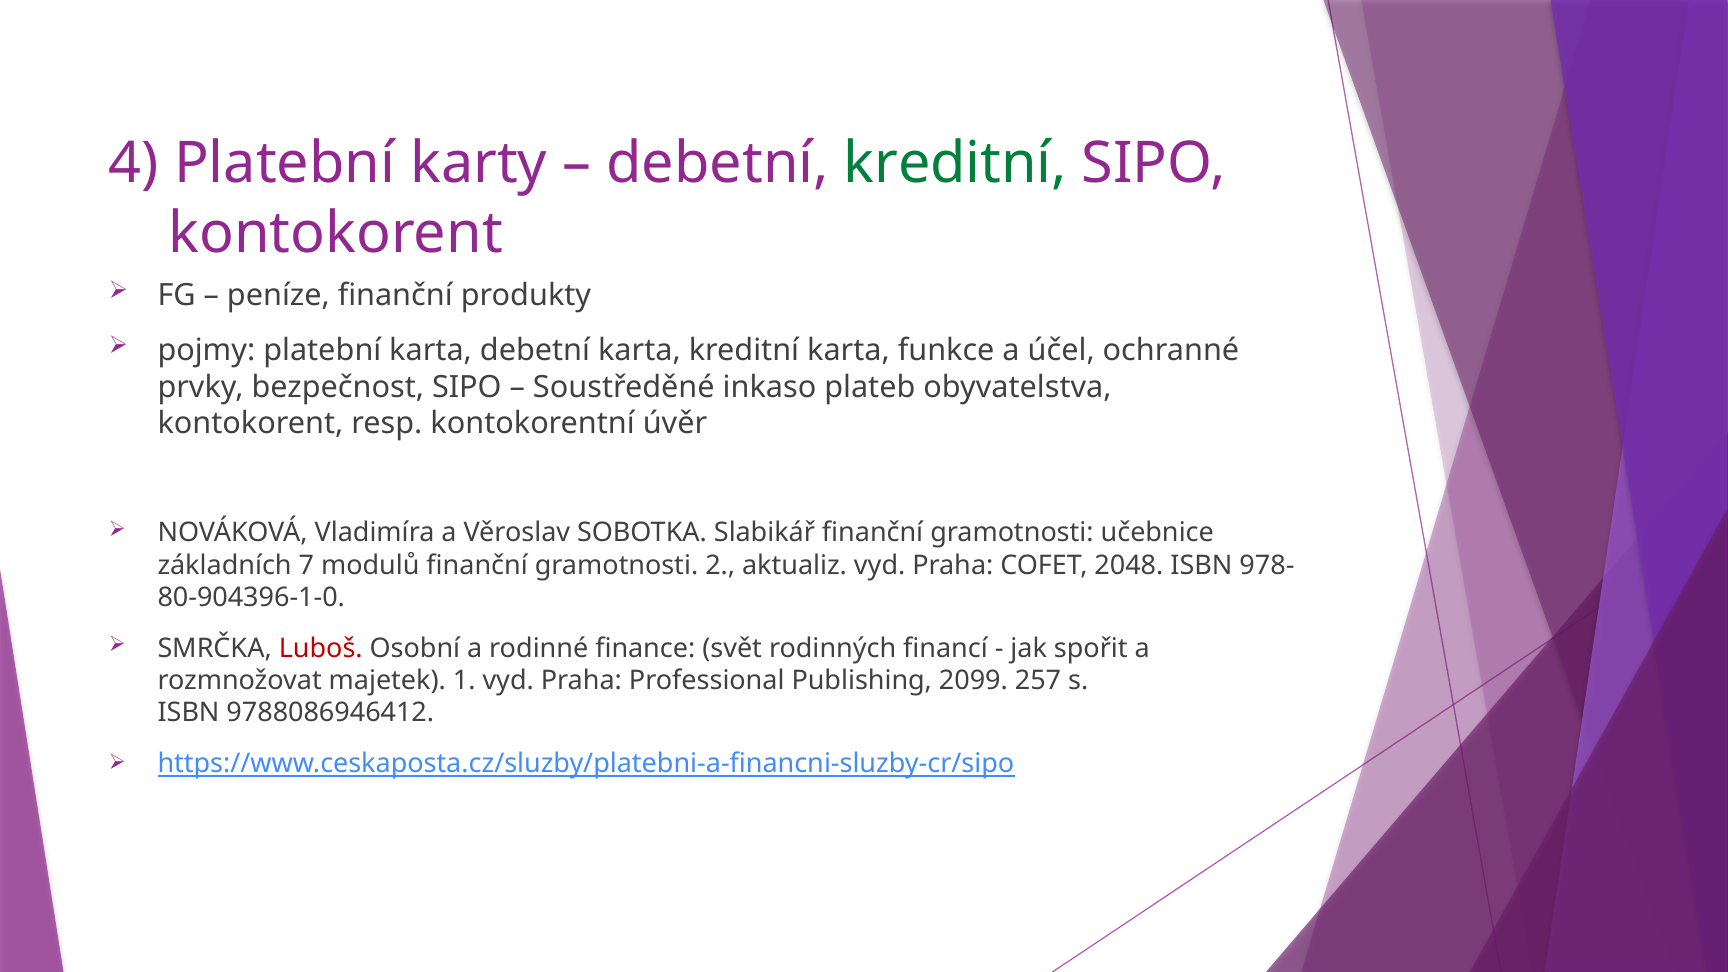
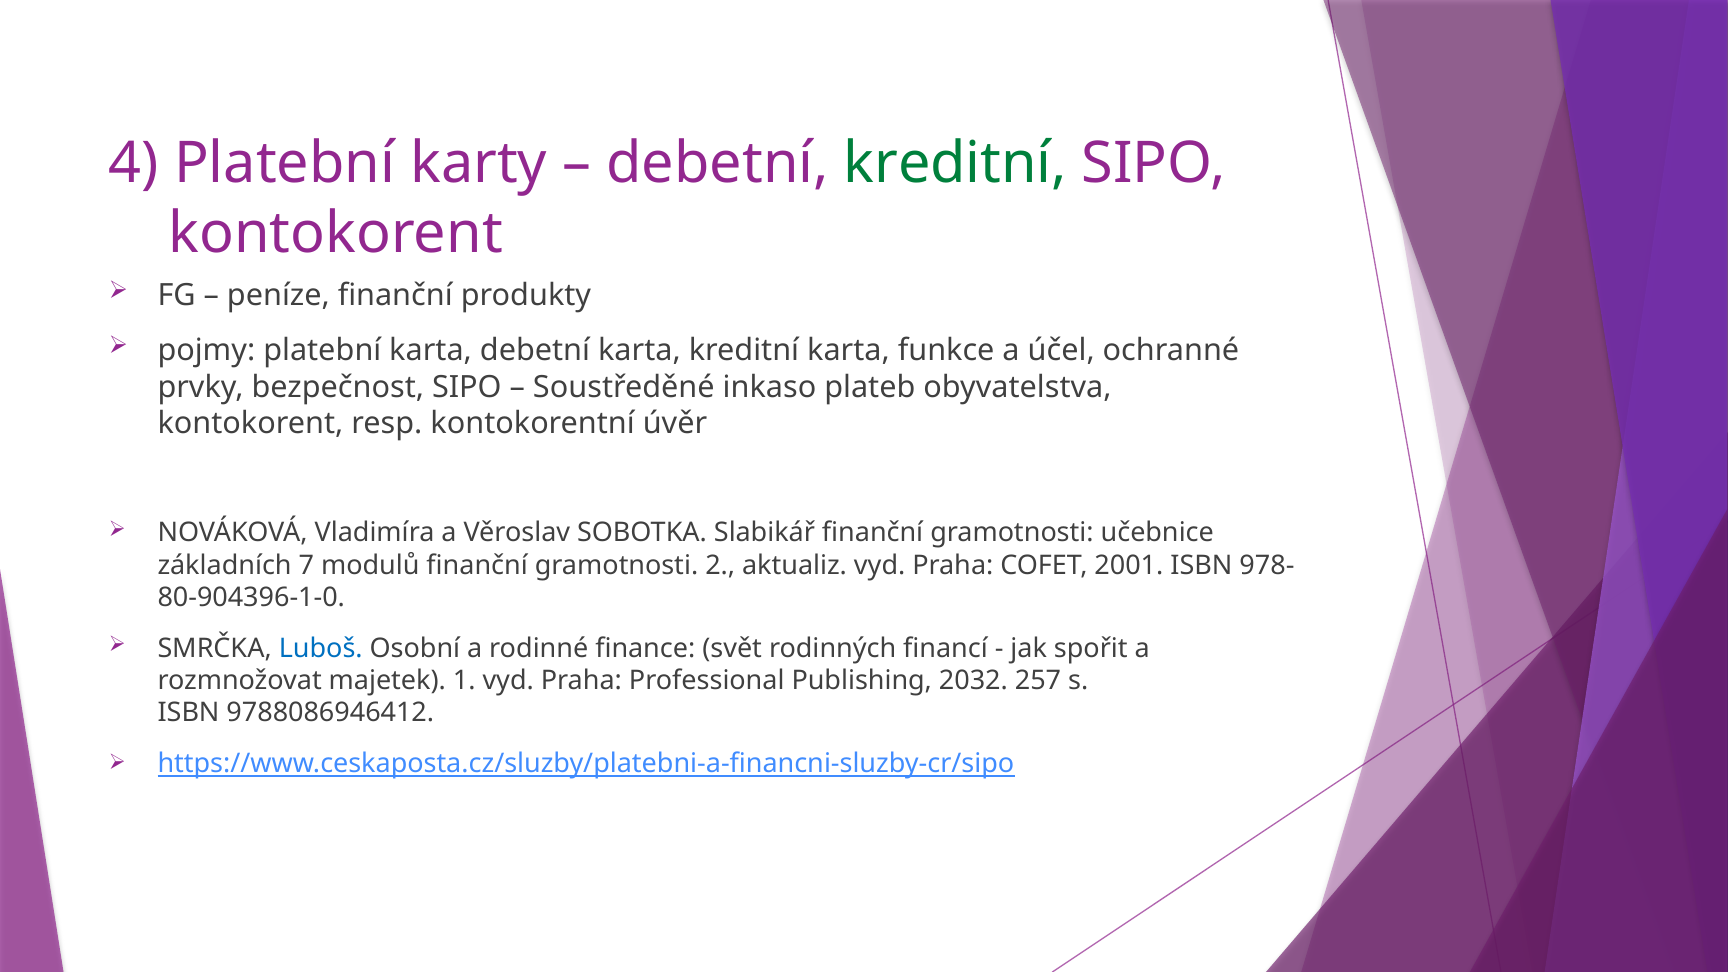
2048: 2048 -> 2001
Luboš colour: red -> blue
2099: 2099 -> 2032
